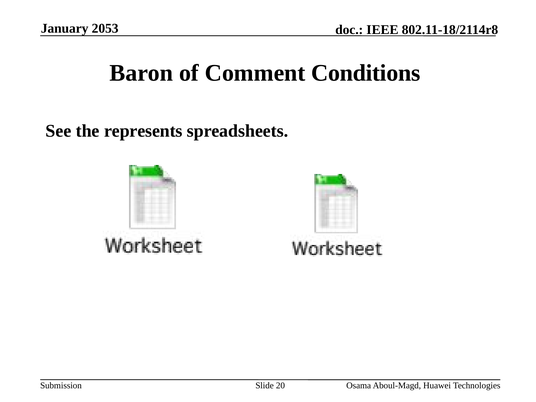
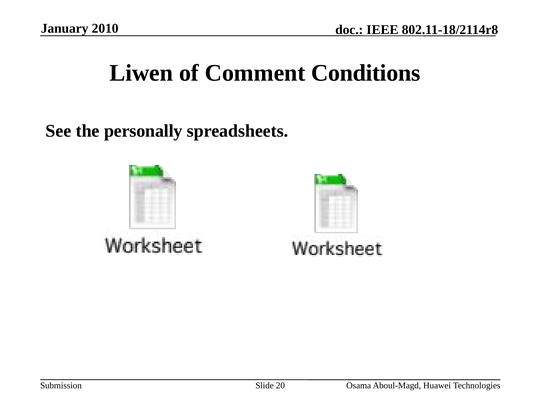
2053: 2053 -> 2010
Baron: Baron -> Liwen
represents: represents -> personally
